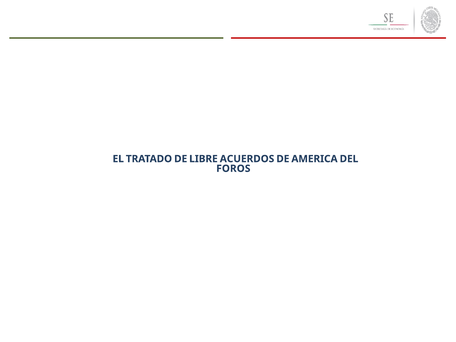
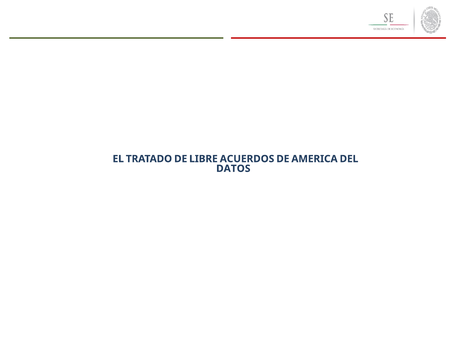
FOROS: FOROS -> DATOS
